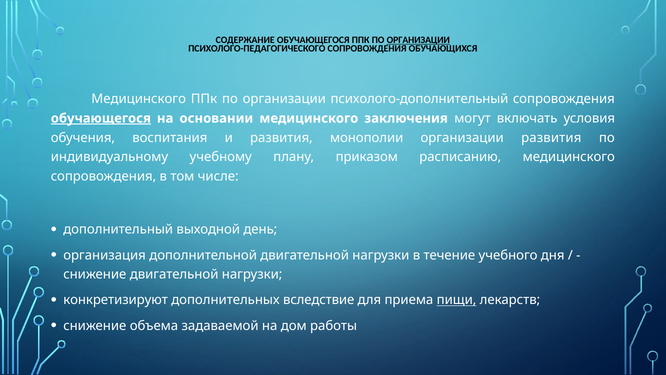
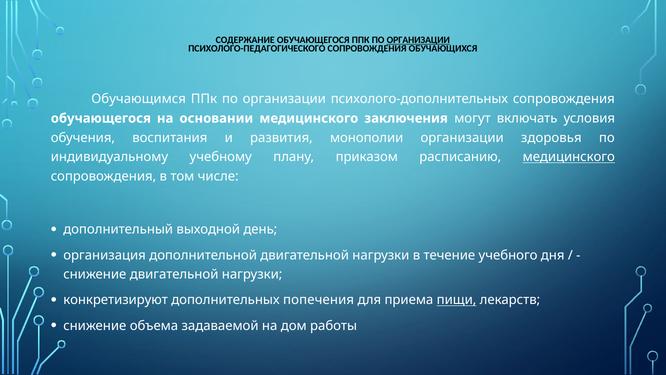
Медицинского at (139, 99): Медицинского -> Обучающимся
психолого-дополнительный: психолого-дополнительный -> психолого-дополнительных
обучающегося at (101, 118) underline: present -> none
организации развития: развития -> здоровья
медицинского at (569, 157) underline: none -> present
вследствие: вследствие -> попечения
